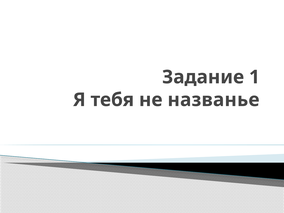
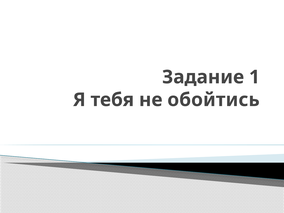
названье: названье -> обойтись
